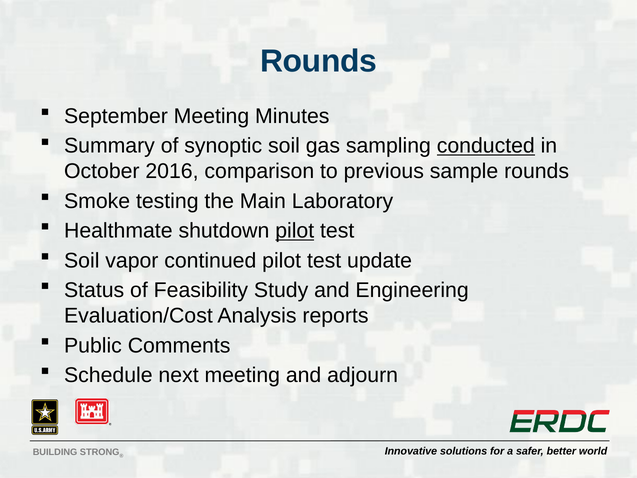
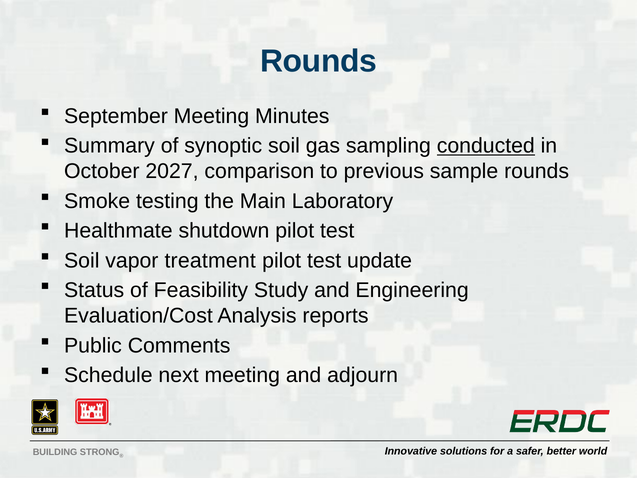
2016: 2016 -> 2027
pilot at (295, 231) underline: present -> none
continued: continued -> treatment
